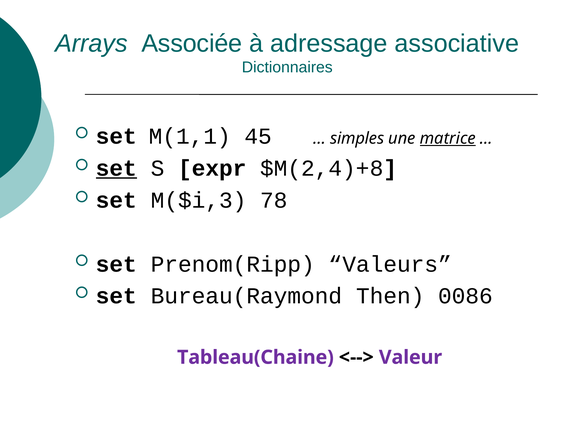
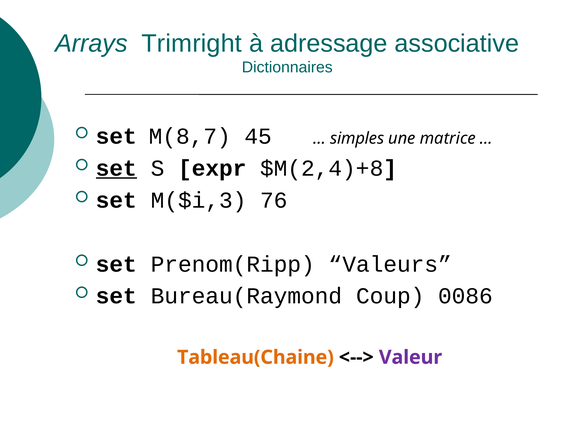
Associée: Associée -> Trimright
M(1,1: M(1,1 -> M(8,7
matrice underline: present -> none
78: 78 -> 76
Then: Then -> Coup
Tableau(Chaine colour: purple -> orange
